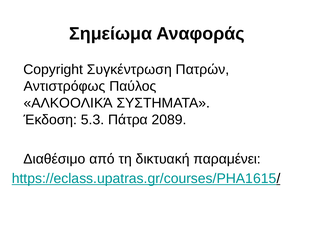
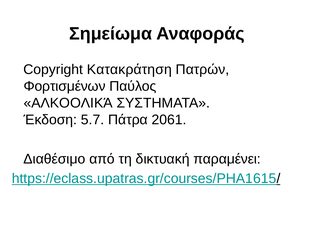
Συγκέντρωση: Συγκέντρωση -> Κατακράτηση
Αντιστρόφως: Αντιστρόφως -> Φορτισμένων
5.3: 5.3 -> 5.7
2089: 2089 -> 2061
